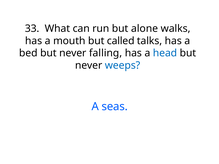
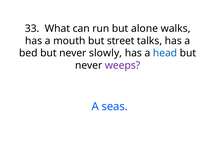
called: called -> street
falling: falling -> slowly
weeps colour: blue -> purple
